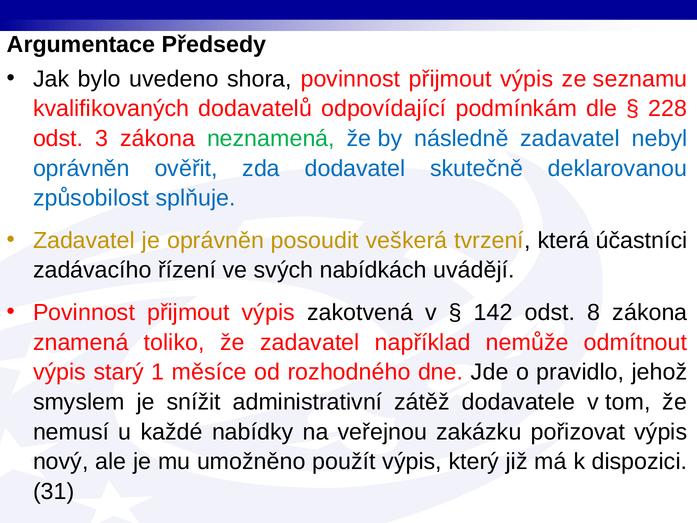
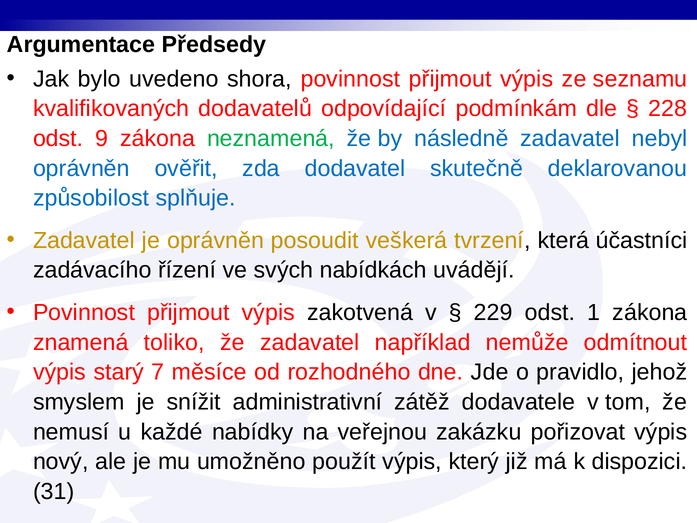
3: 3 -> 9
142: 142 -> 229
8: 8 -> 1
1: 1 -> 7
